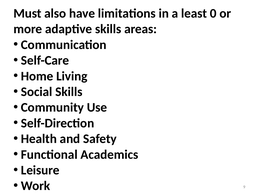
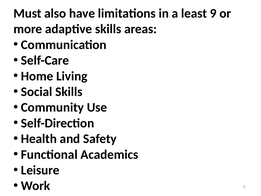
least 0: 0 -> 9
